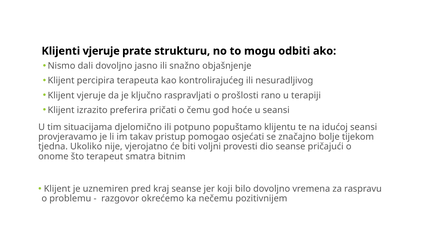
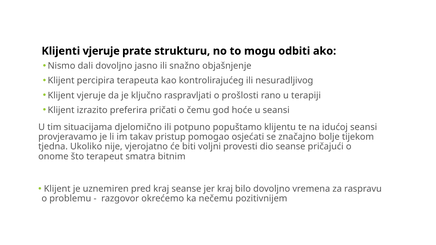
jer koji: koji -> kraj
